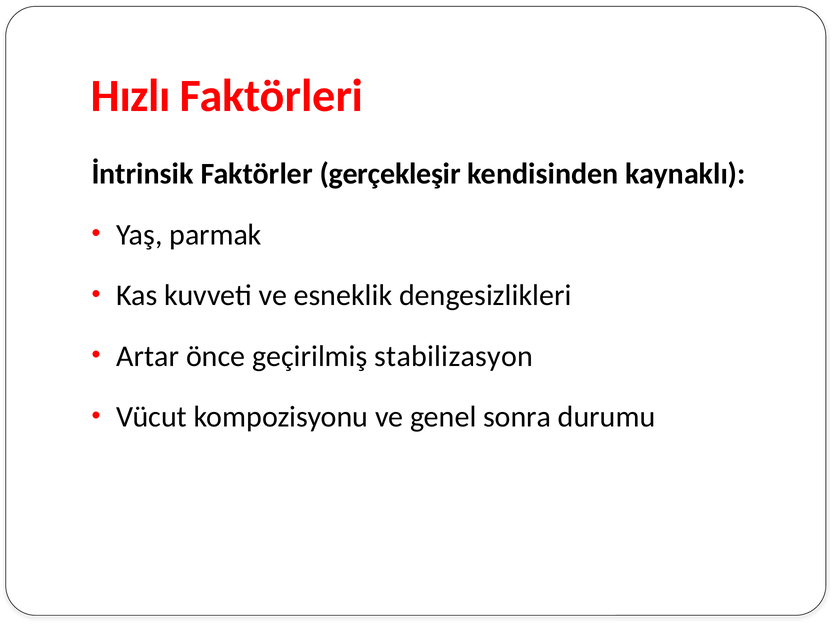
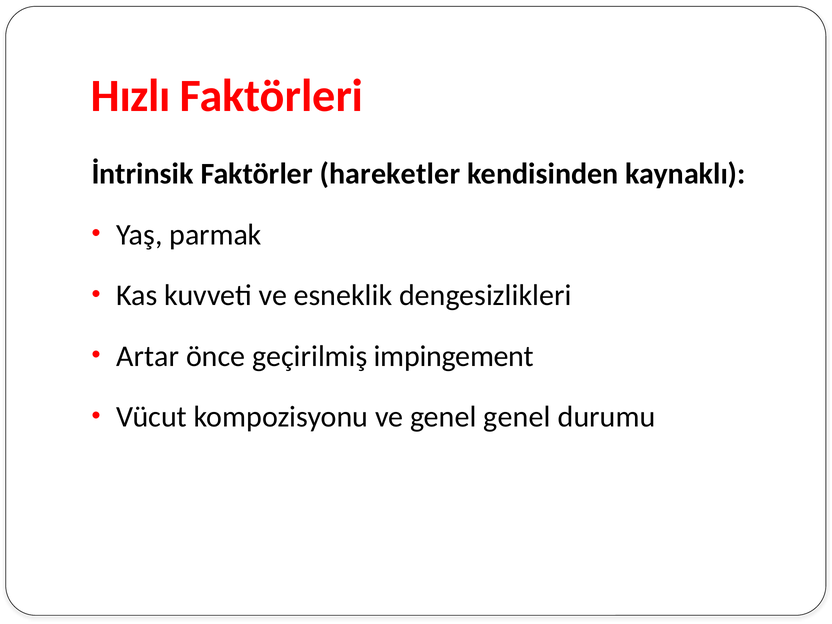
gerçekleşir: gerçekleşir -> hareketler
stabilizasyon: stabilizasyon -> impingement
genel sonra: sonra -> genel
